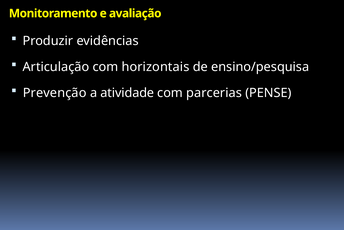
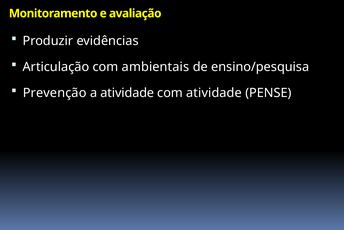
horizontais: horizontais -> ambientais
com parcerias: parcerias -> atividade
